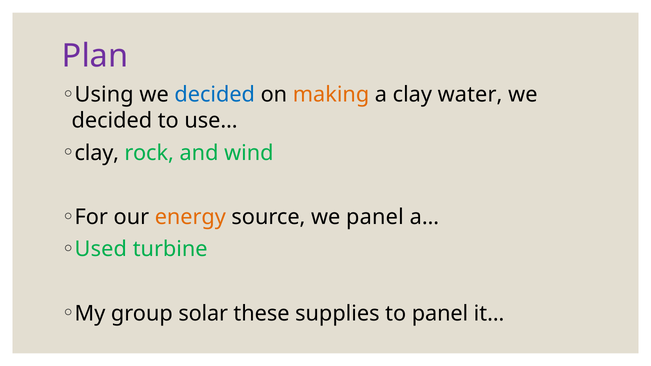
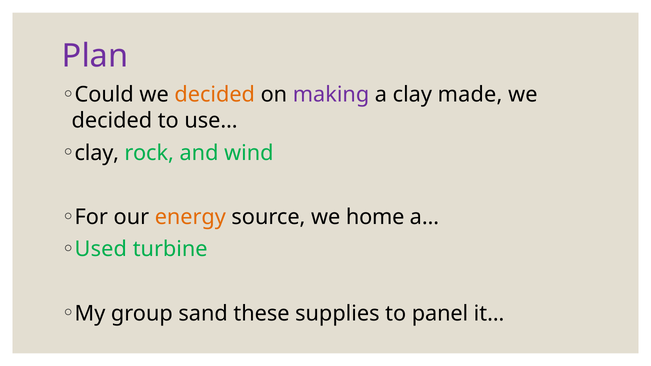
Using: Using -> Could
decided at (215, 95) colour: blue -> orange
making colour: orange -> purple
water: water -> made
we panel: panel -> home
solar: solar -> sand
